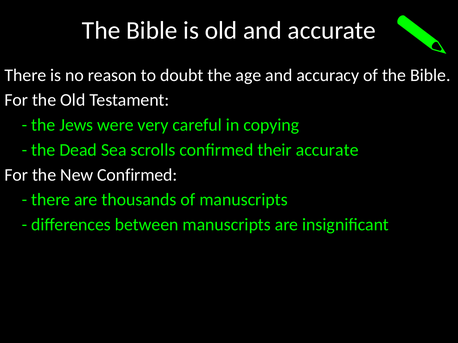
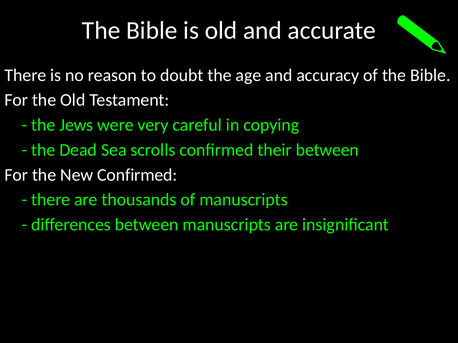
their accurate: accurate -> between
